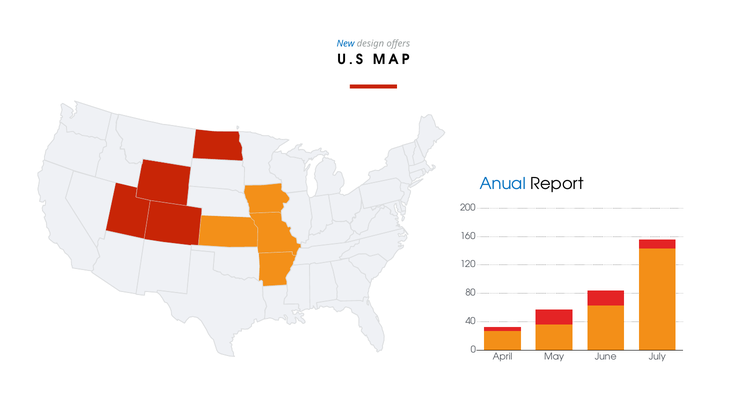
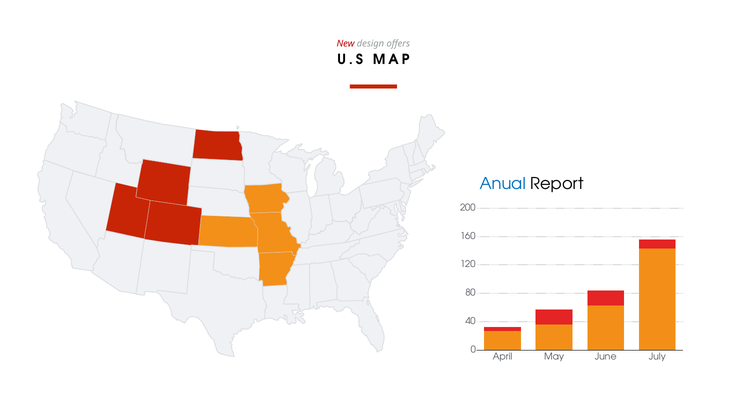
New colour: blue -> red
